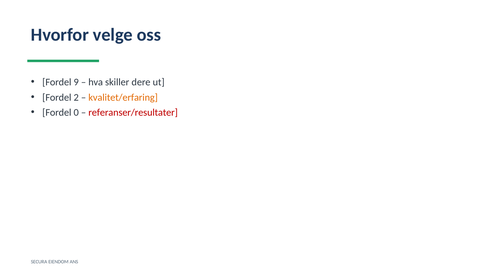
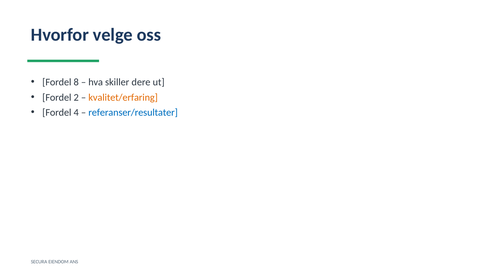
9: 9 -> 8
0: 0 -> 4
referanser/resultater colour: red -> blue
